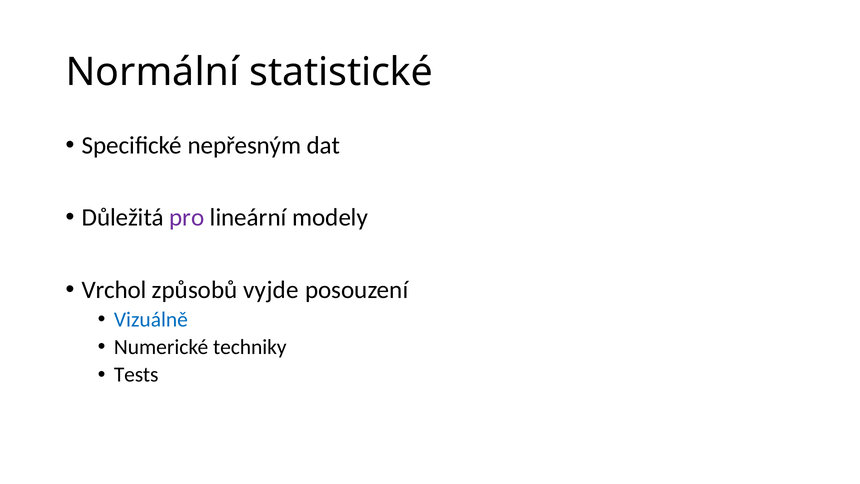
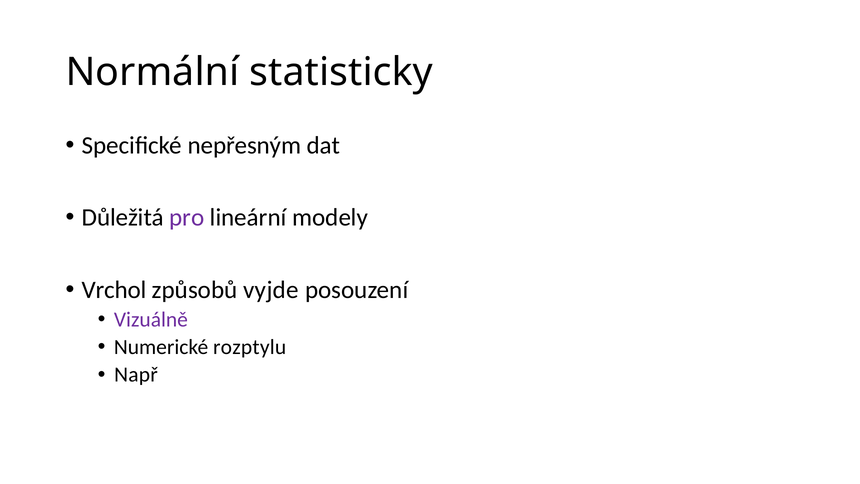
statistické: statistické -> statisticky
Vizuálně colour: blue -> purple
techniky: techniky -> rozptylu
Tests: Tests -> Např
